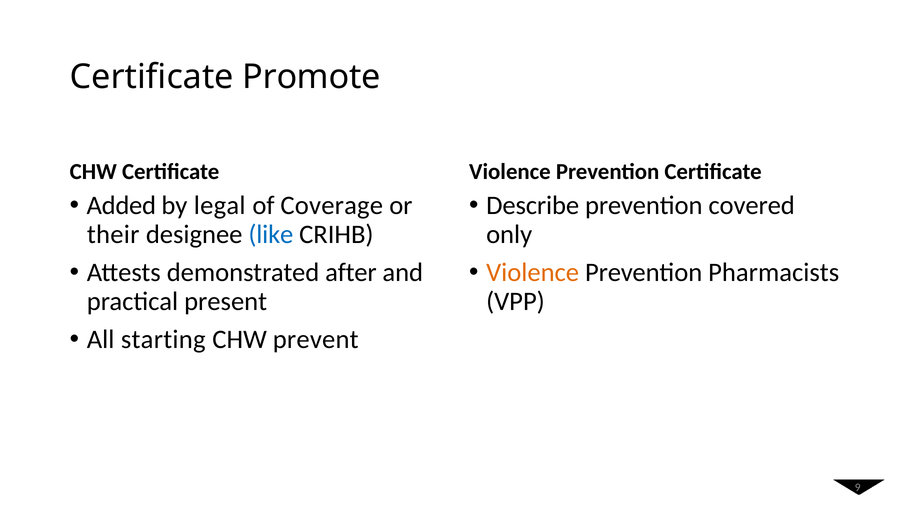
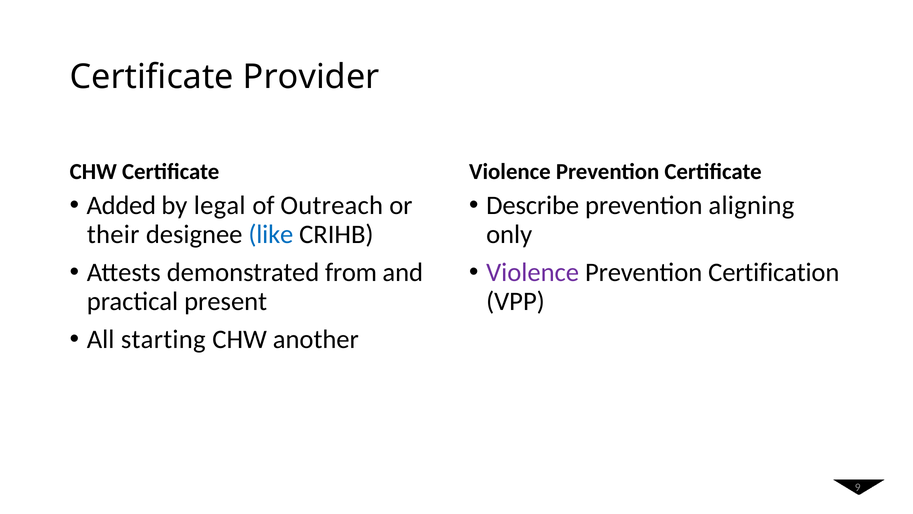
Promote: Promote -> Provider
Coverage: Coverage -> Outreach
covered: covered -> aligning
after: after -> from
Violence at (533, 272) colour: orange -> purple
Pharmacists: Pharmacists -> Certification
prevent: prevent -> another
